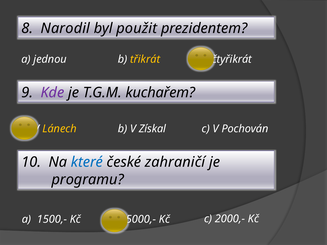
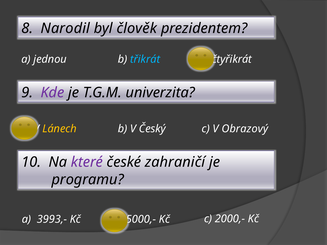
použit: použit -> člověk
třikrát colour: yellow -> light blue
kuchařem: kuchařem -> univerzita
Získal: Získal -> Český
Pochován: Pochován -> Obrazový
které colour: blue -> purple
1500,-: 1500,- -> 3993,-
